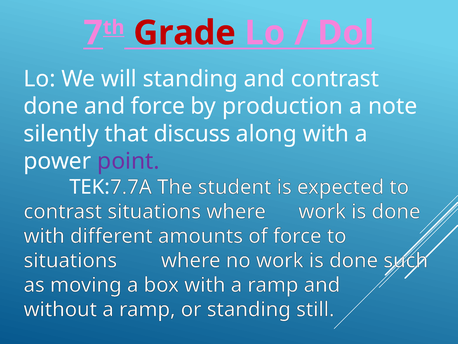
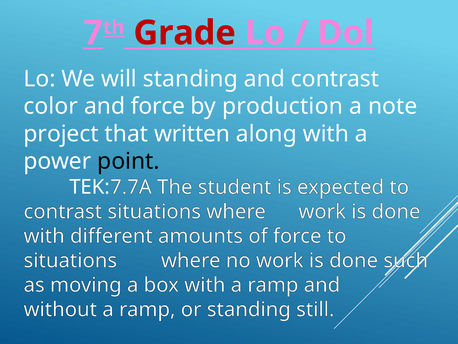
done at (51, 106): done -> color
silently: silently -> project
discuss: discuss -> written
point colour: purple -> black
